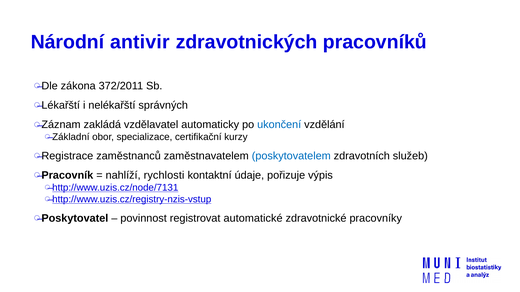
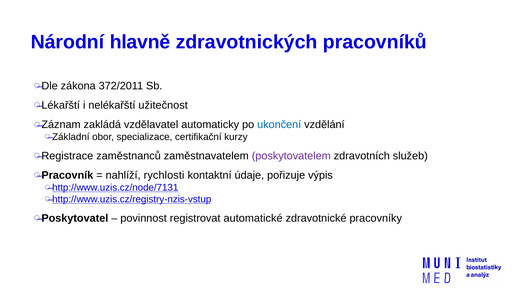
antivir: antivir -> hlavně
správných: správných -> užitečnost
poskytovatelem colour: blue -> purple
